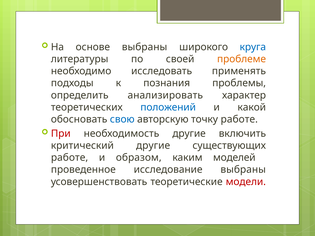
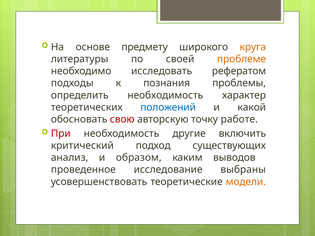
основе выбраны: выбраны -> предмету
круга colour: blue -> orange
применять: применять -> рефератом
определить анализировать: анализировать -> необходимость
свою colour: blue -> red
критический другие: другие -> подход
работе at (70, 158): работе -> анализ
моделей: моделей -> выводов
модели colour: red -> orange
